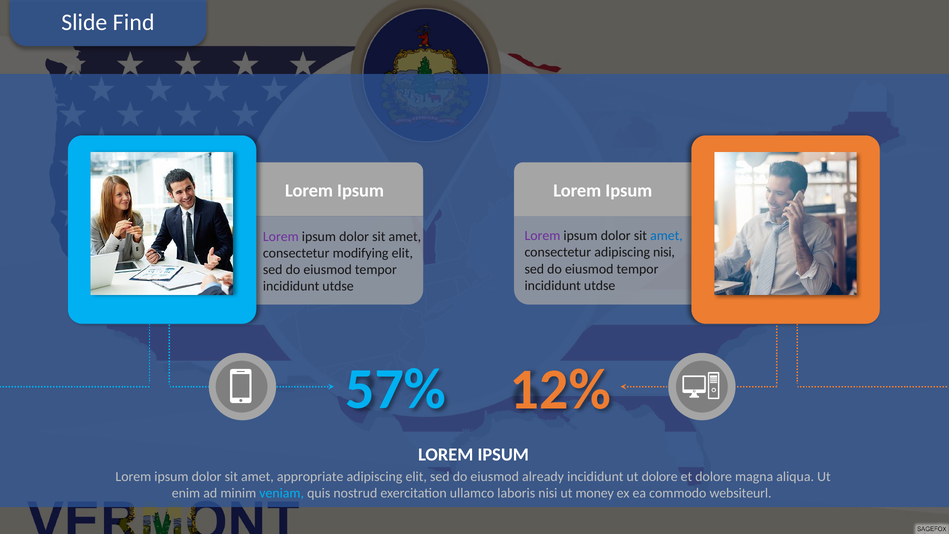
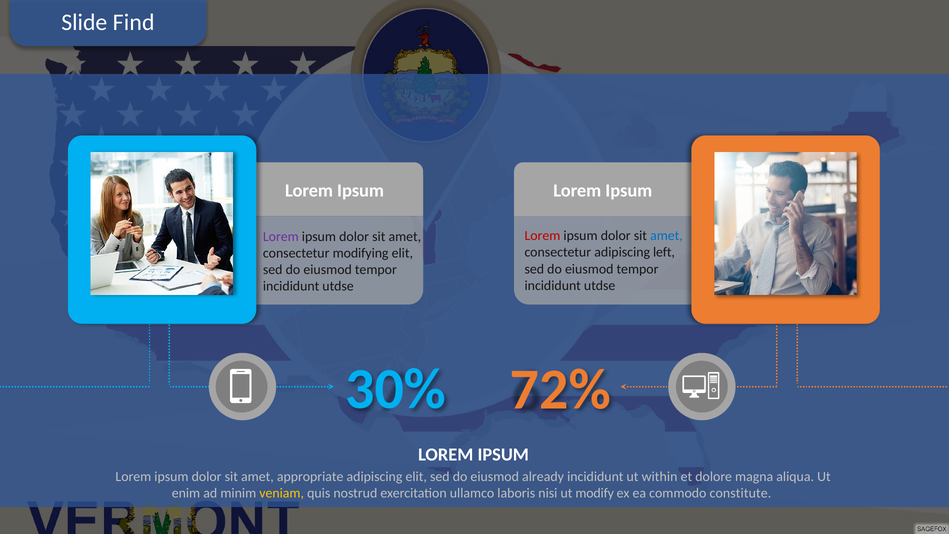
Lorem at (542, 236) colour: purple -> red
adipiscing nisi: nisi -> left
57%: 57% -> 30%
12%: 12% -> 72%
ut dolore: dolore -> within
veniam colour: light blue -> yellow
money: money -> modify
websiteurl: websiteurl -> constitute
